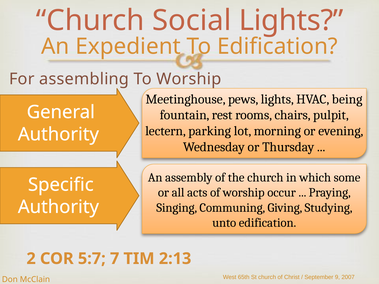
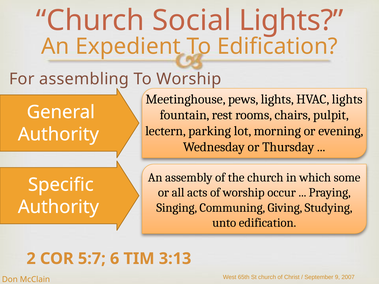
HVAC being: being -> lights
7: 7 -> 6
2:13: 2:13 -> 3:13
